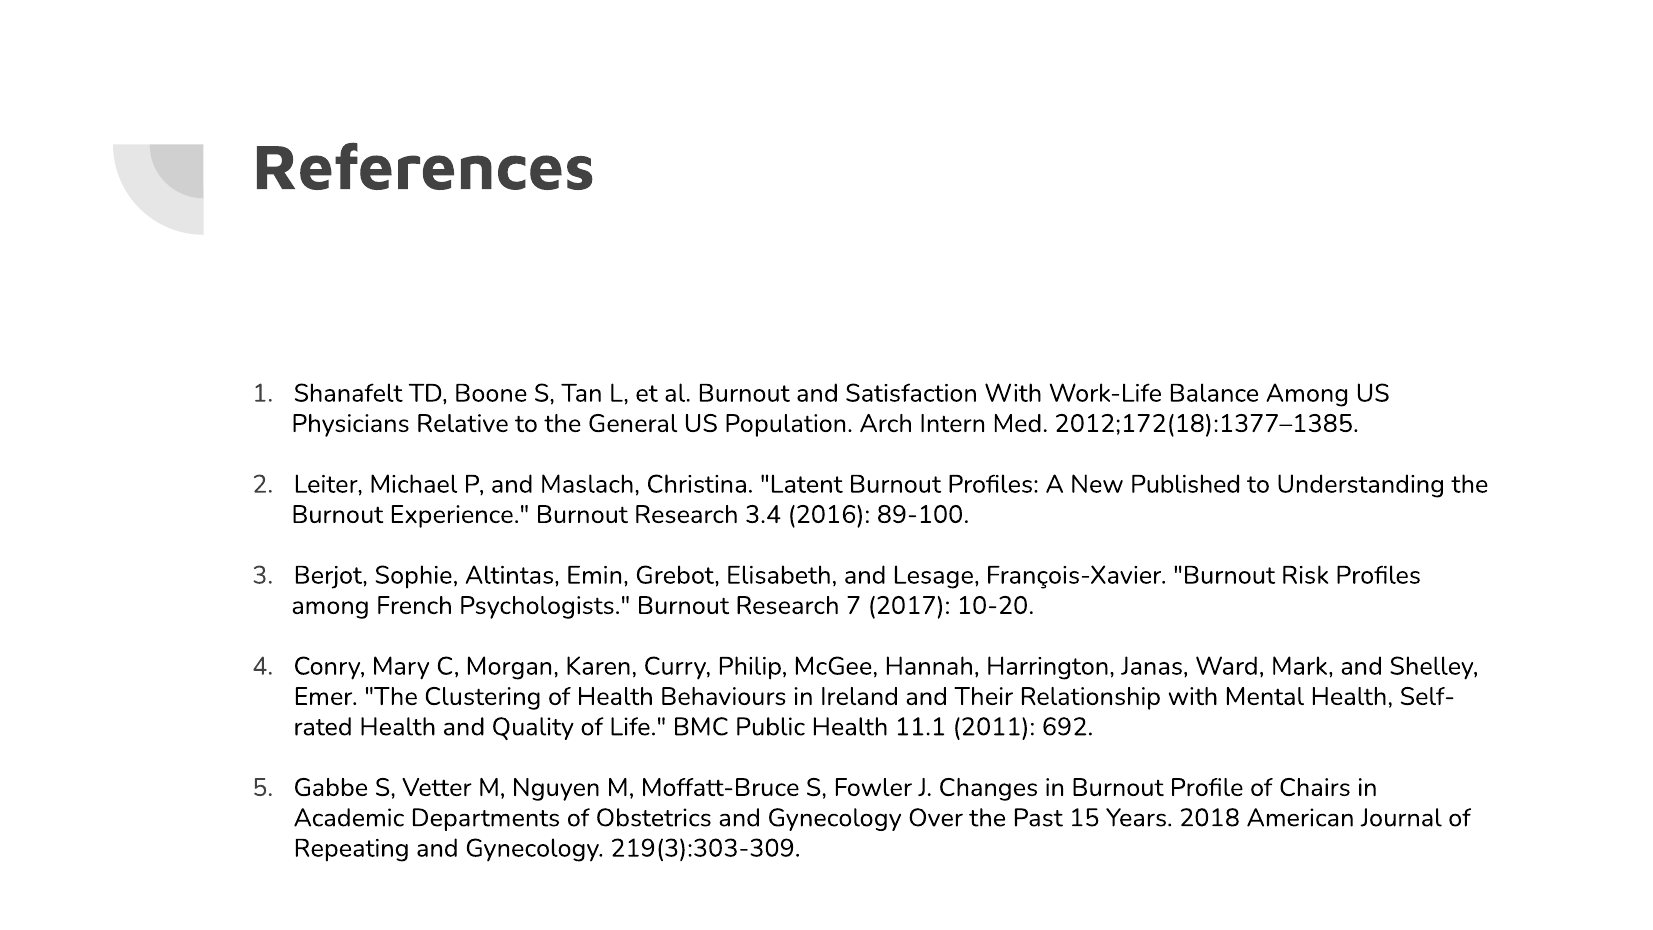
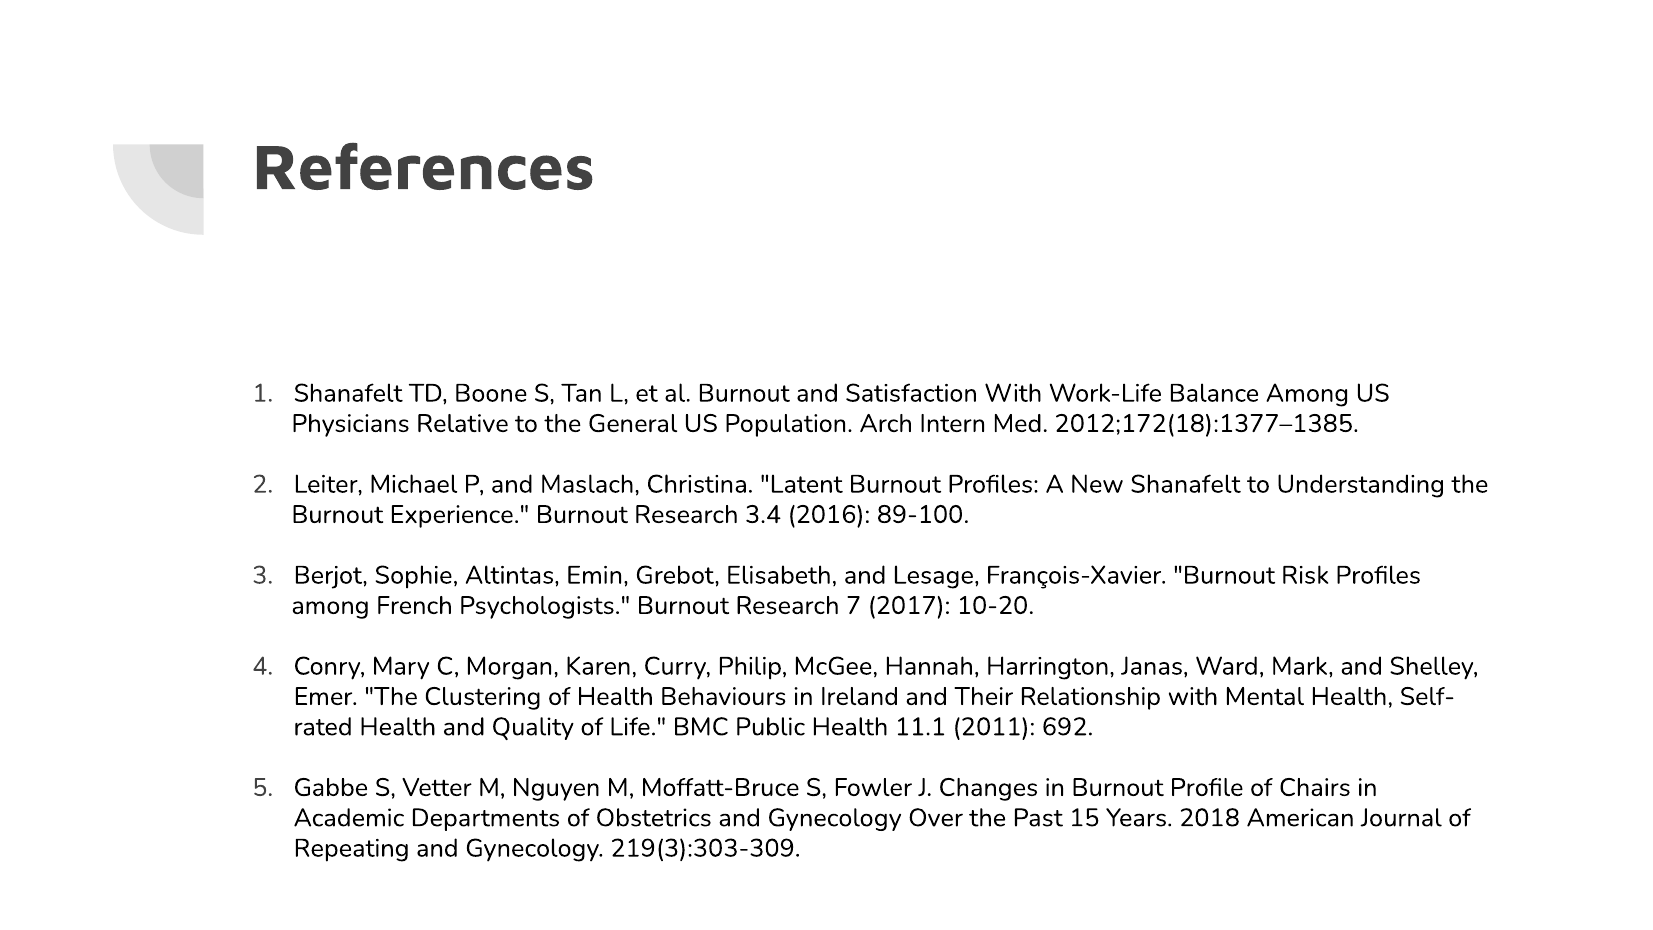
New Published: Published -> Shanafelt
